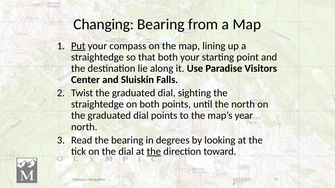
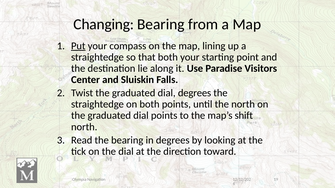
dial sighting: sighting -> degrees
year: year -> shift
the at (154, 152) underline: present -> none
